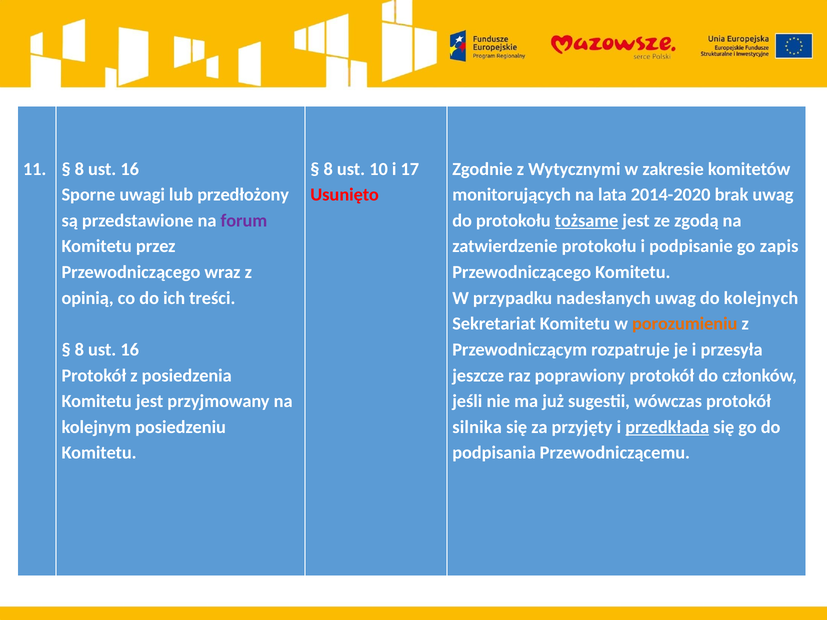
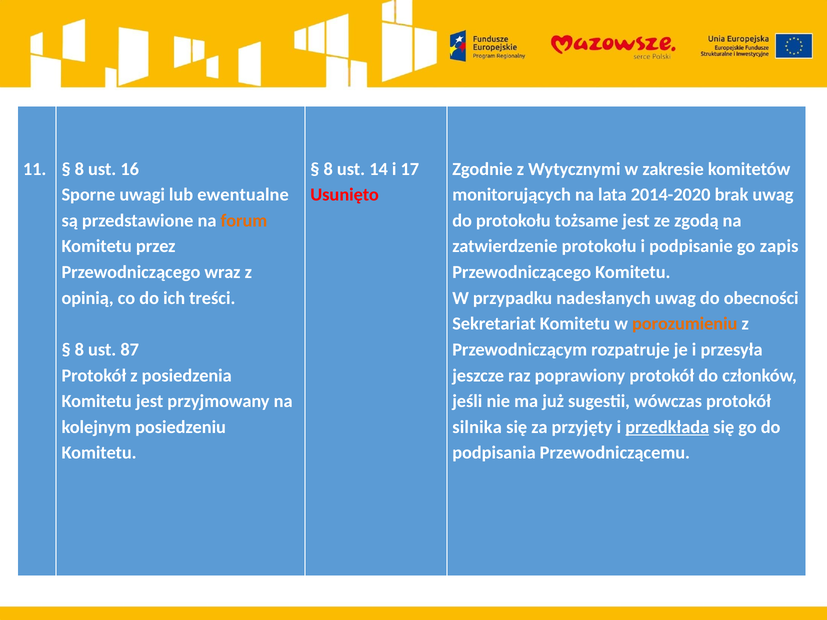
10: 10 -> 14
przedłożony: przedłożony -> ewentualne
forum colour: purple -> orange
tożsame underline: present -> none
kolejnych: kolejnych -> obecności
16 at (130, 350): 16 -> 87
